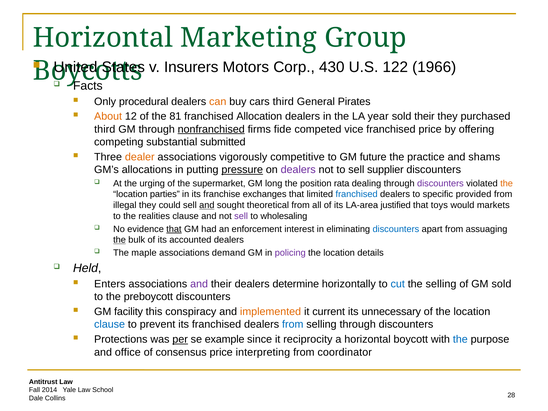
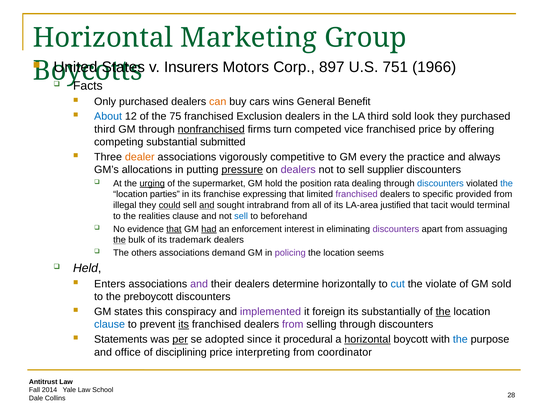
430: 430 -> 897
122: 122 -> 751
Only procedural: procedural -> purchased
cars third: third -> wins
Pirates: Pirates -> Benefit
About colour: orange -> blue
81: 81 -> 75
Allocation: Allocation -> Exclusion
LA year: year -> third
sold their: their -> look
fide: fide -> turn
future: future -> every
shams: shams -> always
urging underline: none -> present
long: long -> hold
discounters at (440, 183) colour: purple -> blue
the at (507, 183) colour: orange -> blue
exchanges: exchanges -> expressing
franchised at (357, 194) colour: blue -> purple
could underline: none -> present
theoretical: theoretical -> intrabrand
toys: toys -> tacit
markets: markets -> terminal
sell at (241, 216) colour: purple -> blue
wholesaling: wholesaling -> beforehand
had underline: none -> present
discounters at (396, 229) colour: blue -> purple
accounted: accounted -> trademark
maple: maple -> others
details: details -> seems
the selling: selling -> violate
GM facility: facility -> states
implemented colour: orange -> purple
current: current -> foreign
unnecessary: unnecessary -> substantially
the at (443, 312) underline: none -> present
its at (184, 324) underline: none -> present
from at (293, 324) colour: blue -> purple
Protections: Protections -> Statements
example: example -> adopted
reciprocity: reciprocity -> procedural
horizontal at (368, 339) underline: none -> present
consensus: consensus -> disciplining
